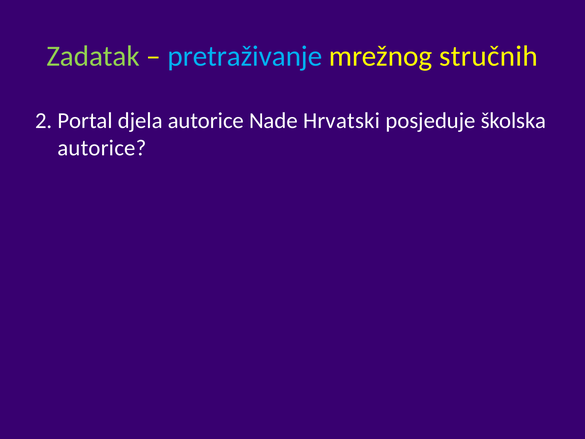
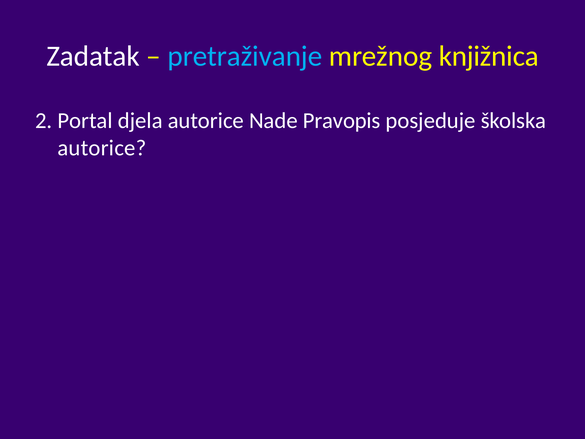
Zadatak colour: light green -> white
stručnih: stručnih -> knjižnica
Hrvatski: Hrvatski -> Pravopis
